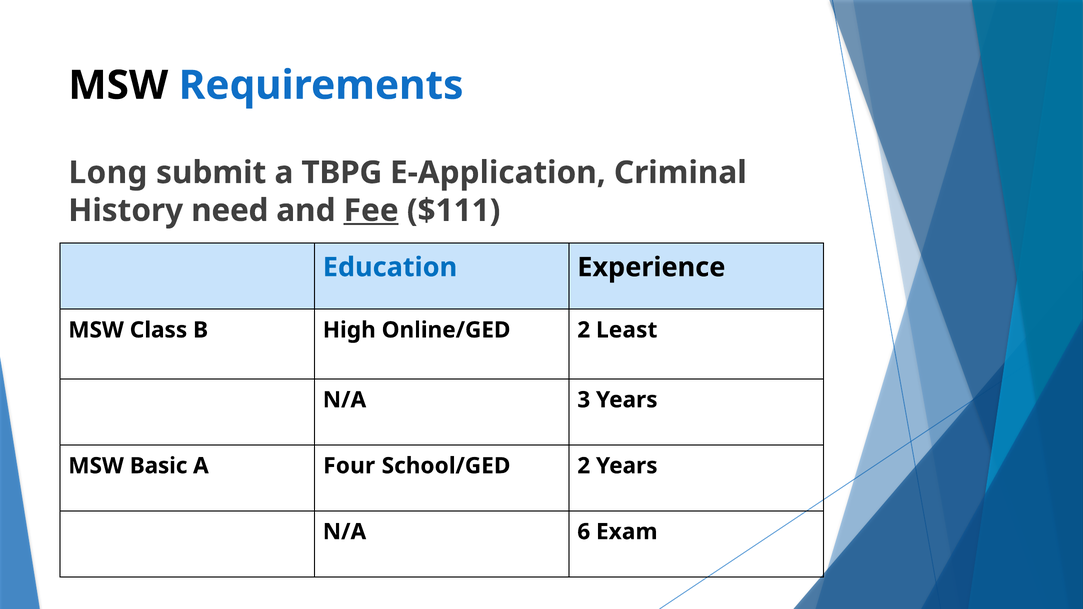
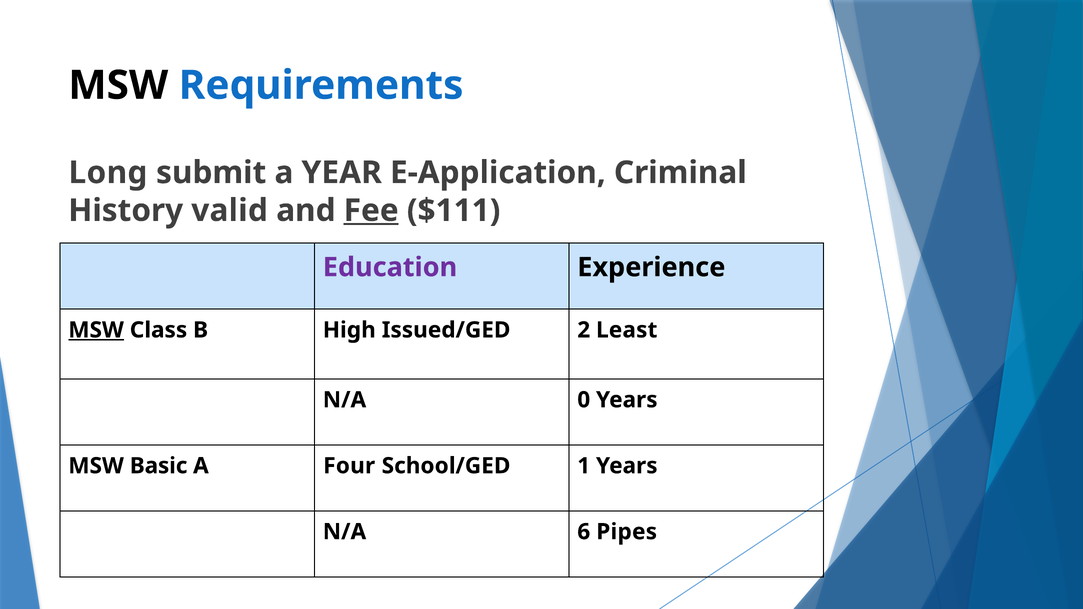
TBPG: TBPG -> YEAR
need: need -> valid
Education colour: blue -> purple
MSW at (96, 330) underline: none -> present
Online/GED: Online/GED -> Issued/GED
3: 3 -> 0
School/GED 2: 2 -> 1
Exam: Exam -> Pipes
